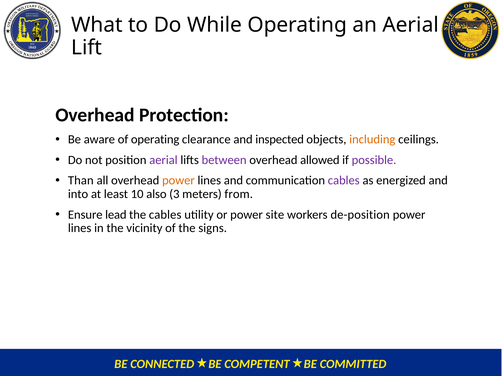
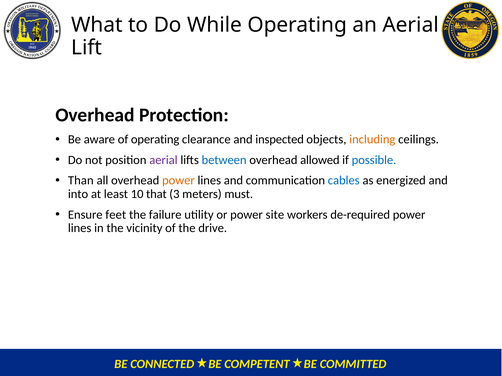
between colour: purple -> blue
possible colour: purple -> blue
cables at (344, 181) colour: purple -> blue
also: also -> that
from: from -> must
lead: lead -> feet
the cables: cables -> failure
de-position: de-position -> de-required
signs: signs -> drive
